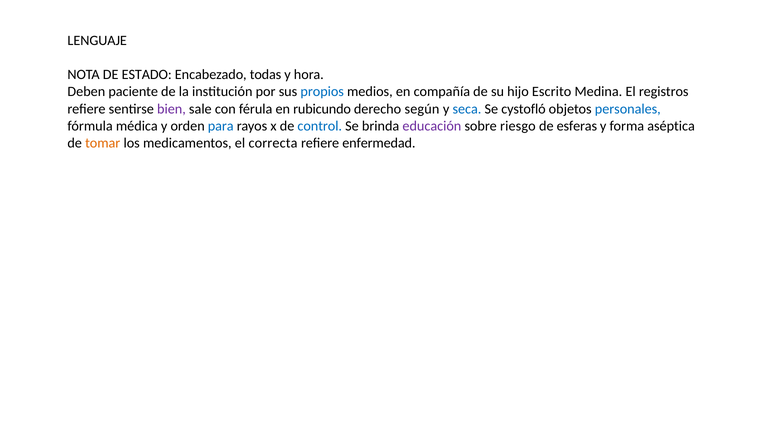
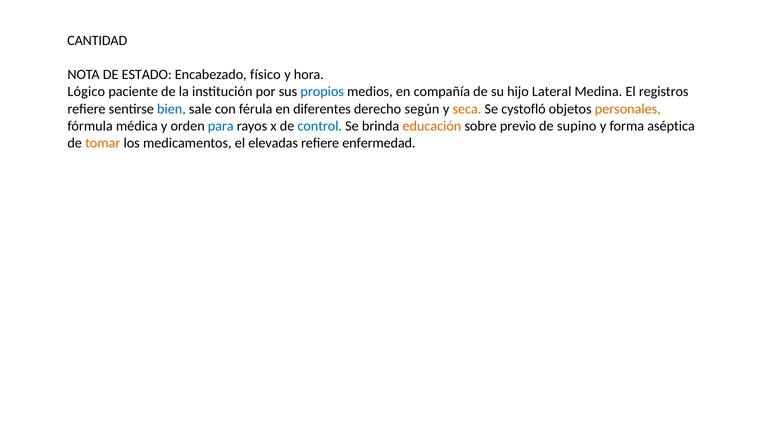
LENGUAJE: LENGUAJE -> CANTIDAD
todas: todas -> físico
Deben: Deben -> Lógico
Escrito: Escrito -> Lateral
bien colour: purple -> blue
rubicundo: rubicundo -> diferentes
seca colour: blue -> orange
personales colour: blue -> orange
educación colour: purple -> orange
riesgo: riesgo -> previo
esferas: esferas -> supino
correcta: correcta -> elevadas
